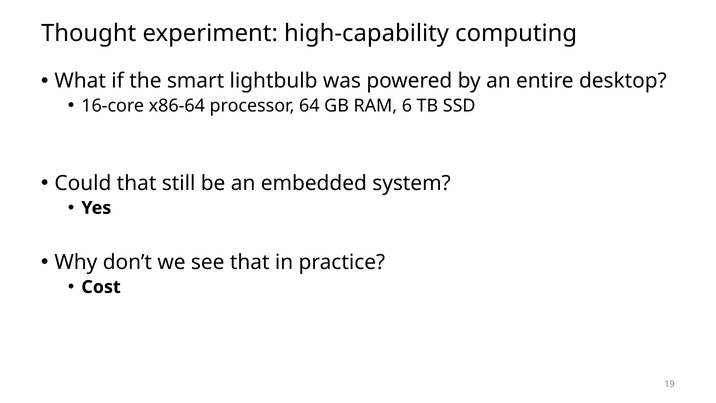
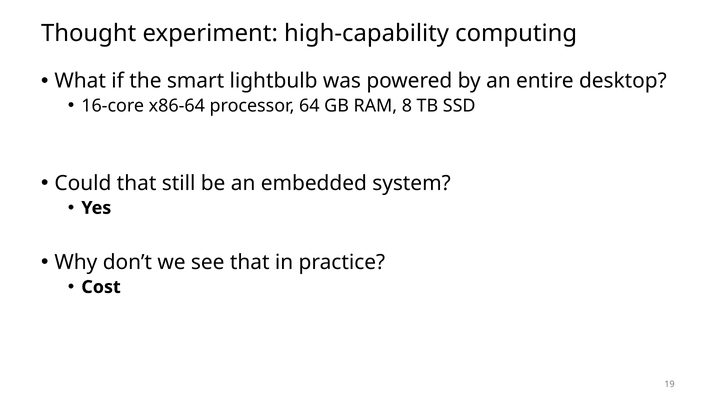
6: 6 -> 8
